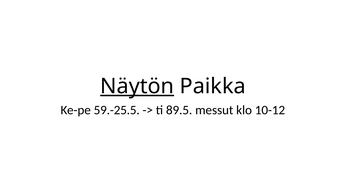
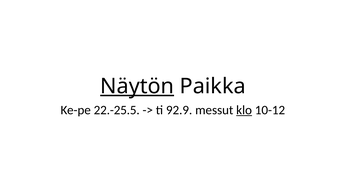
59.-25.5: 59.-25.5 -> 22.-25.5
89.5: 89.5 -> 92.9
klo underline: none -> present
